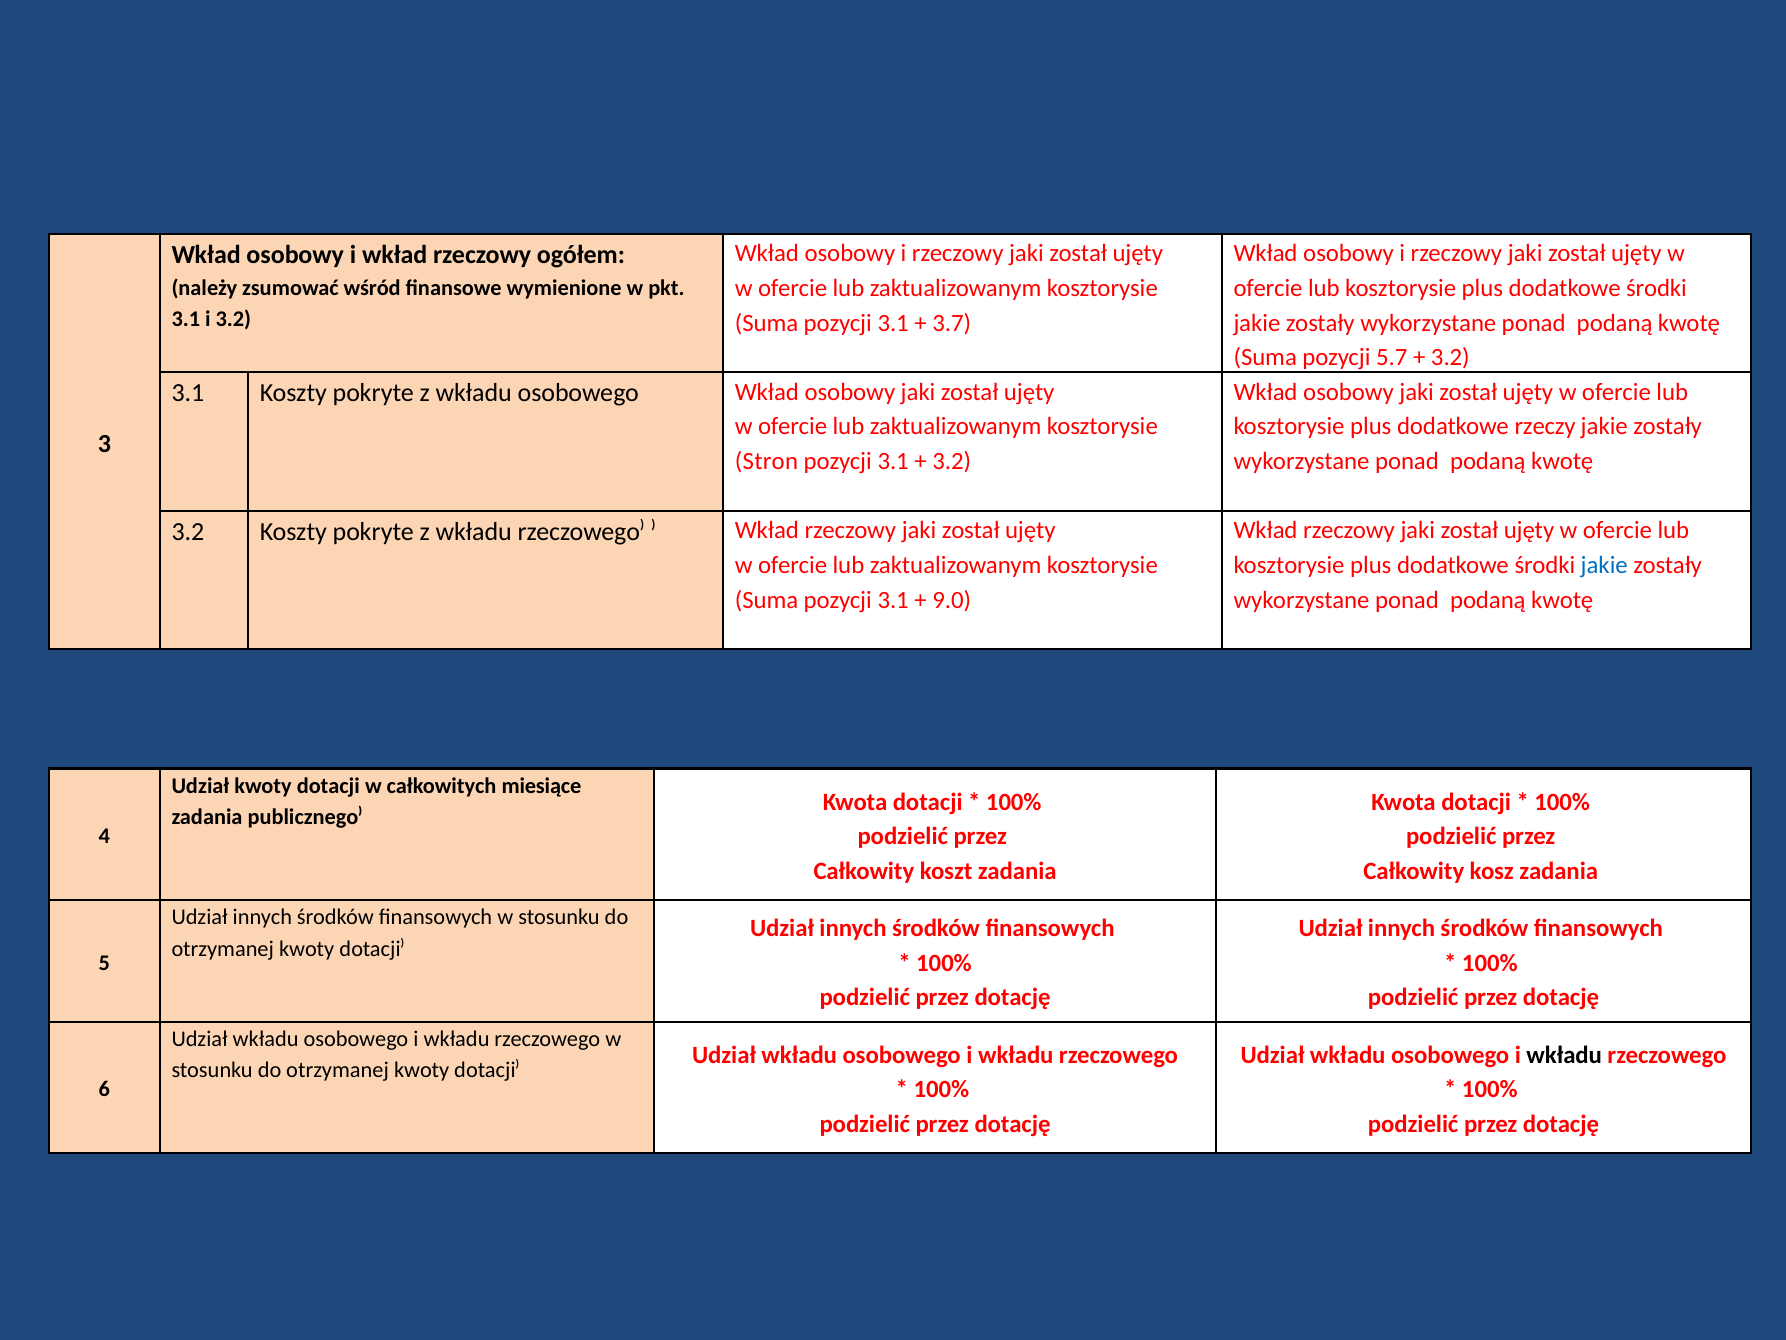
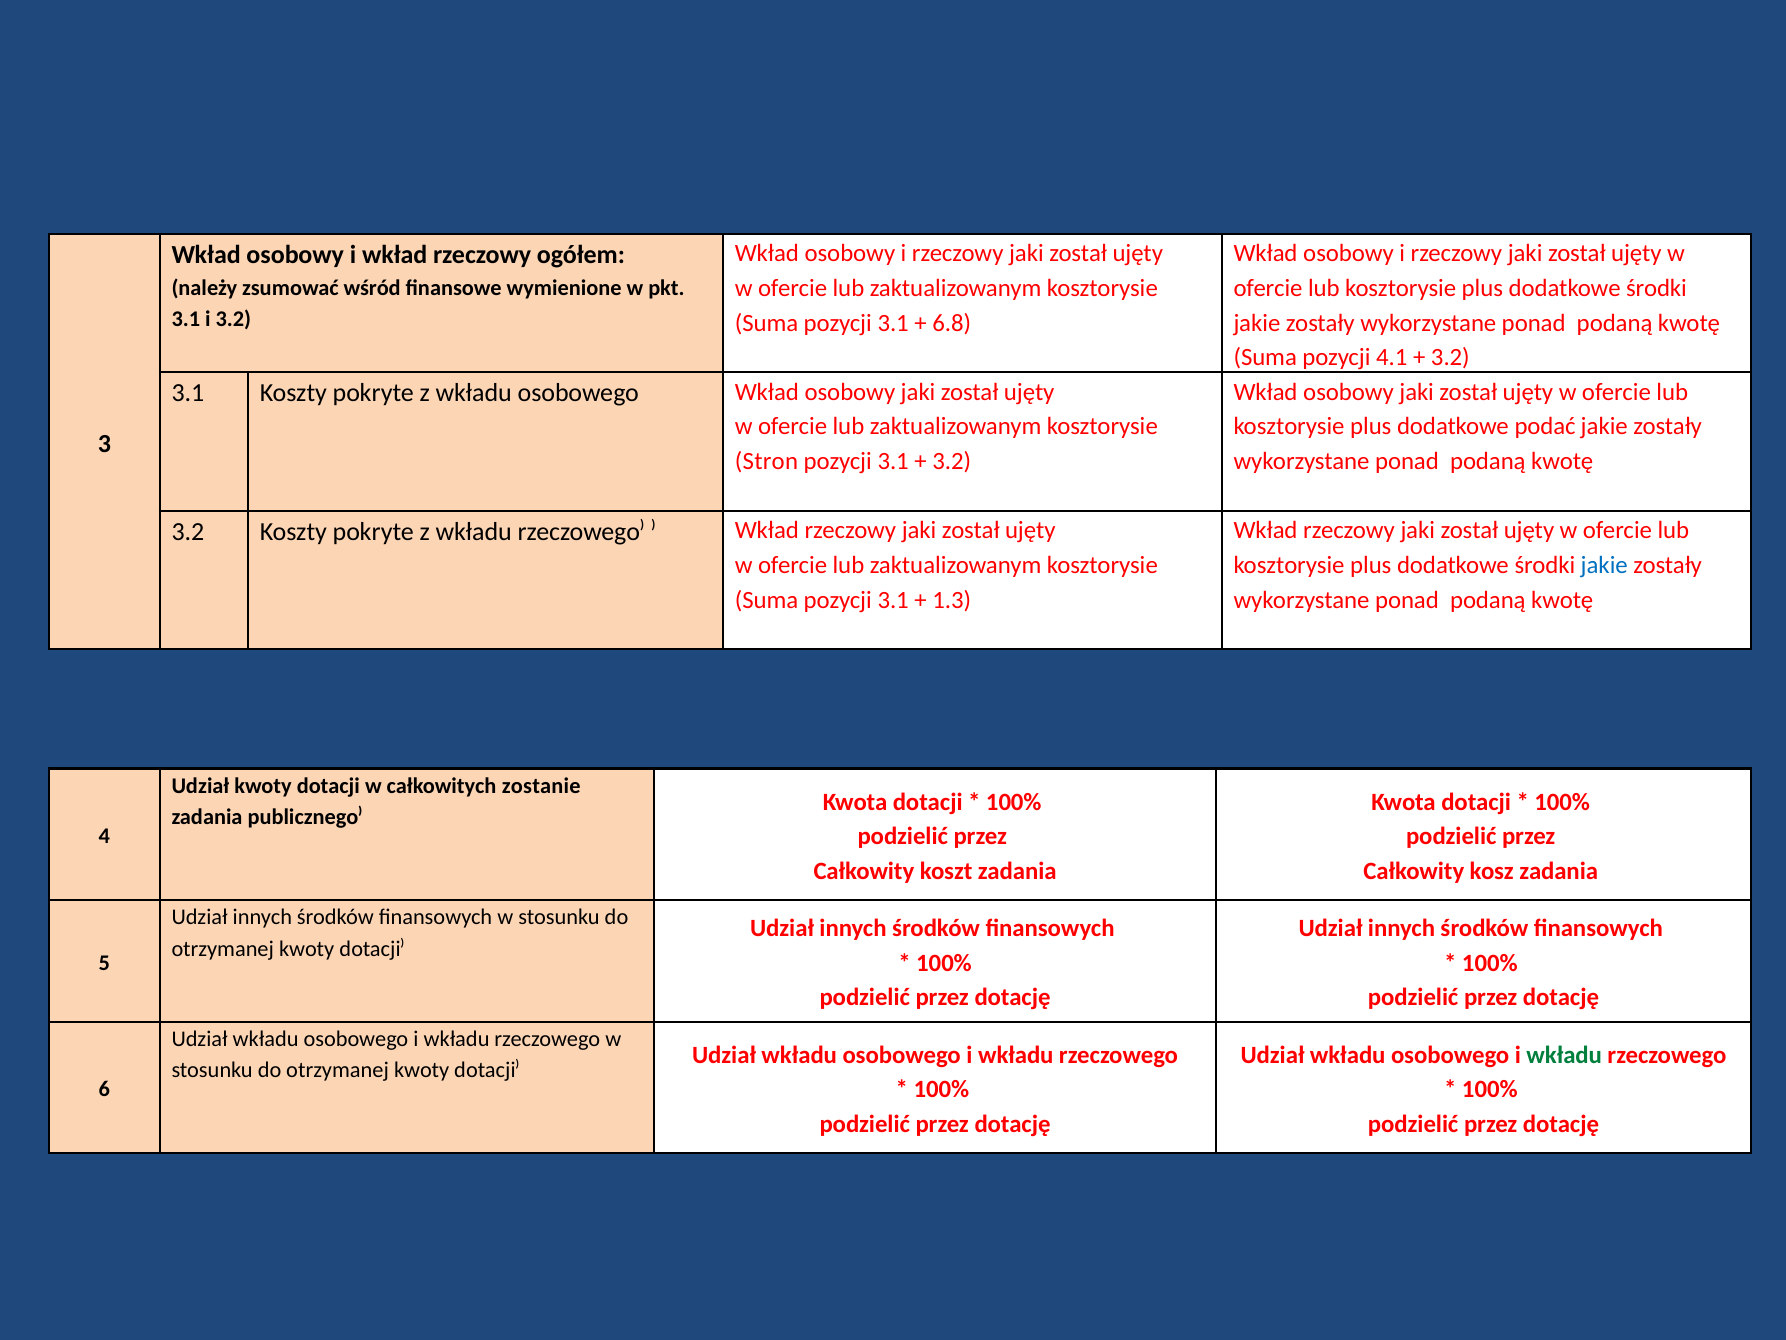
3.7: 3.7 -> 6.8
5.7: 5.7 -> 4.1
rzeczy: rzeczy -> podać
9.0: 9.0 -> 1.3
miesiące: miesiące -> zostanie
wkładu at (1564, 1055) colour: black -> green
